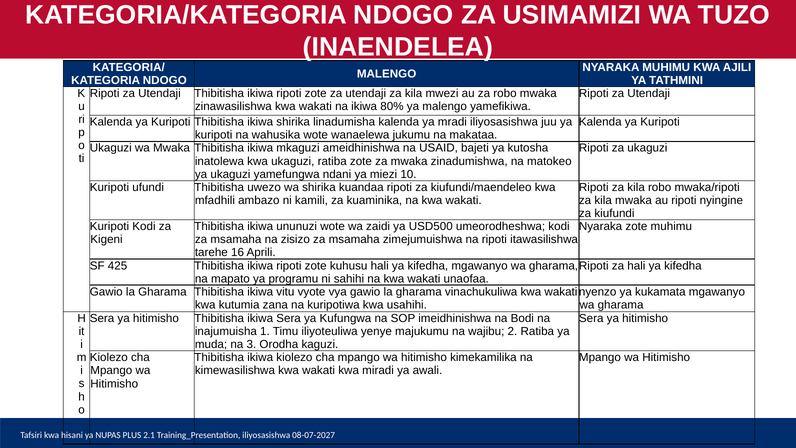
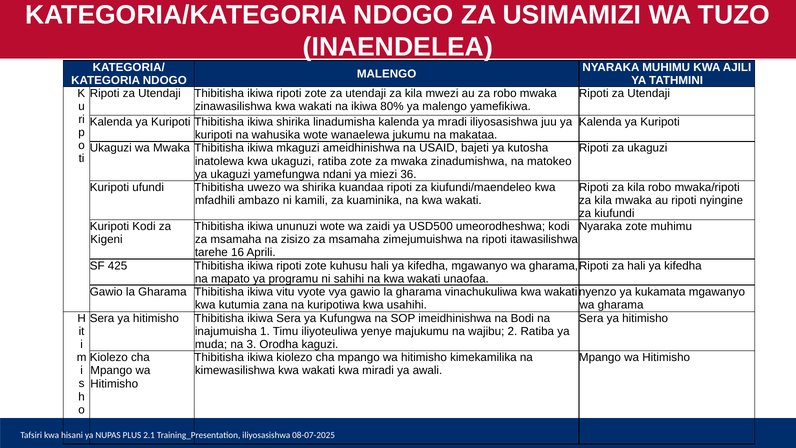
10: 10 -> 36
08-07-2027: 08-07-2027 -> 08-07-2025
